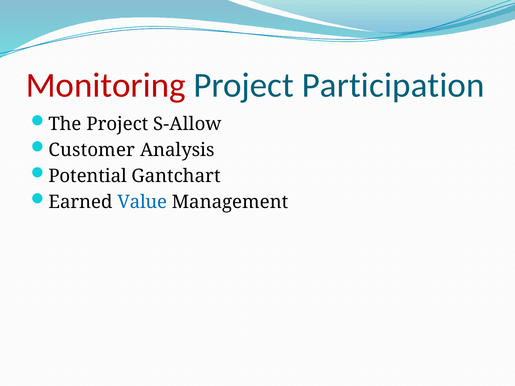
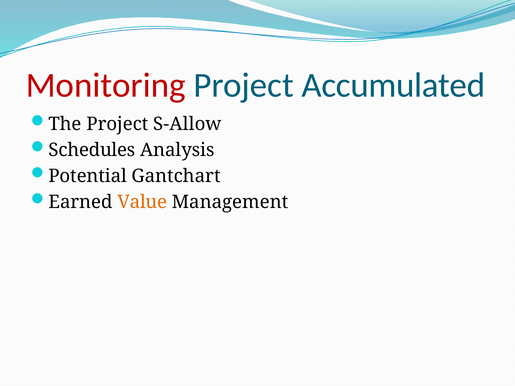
Participation: Participation -> Accumulated
Customer: Customer -> Schedules
Value colour: blue -> orange
